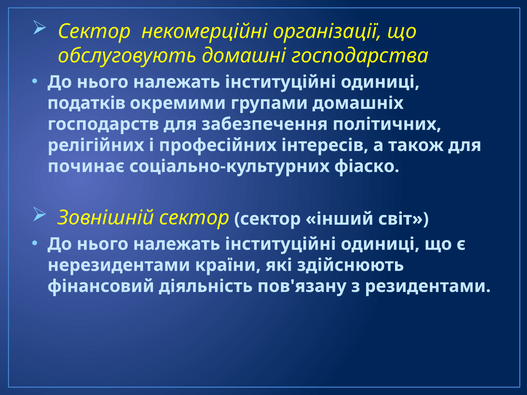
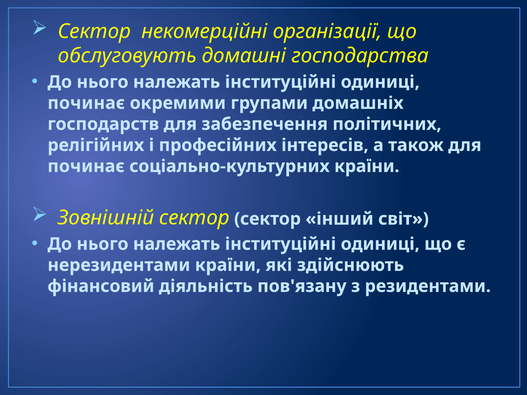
податків at (86, 103): податків -> починає
соціально-культурних фіаско: фіаско -> країни
